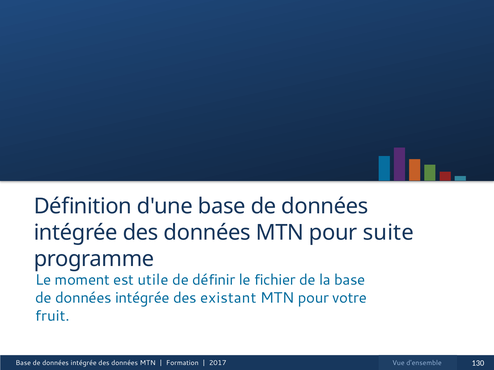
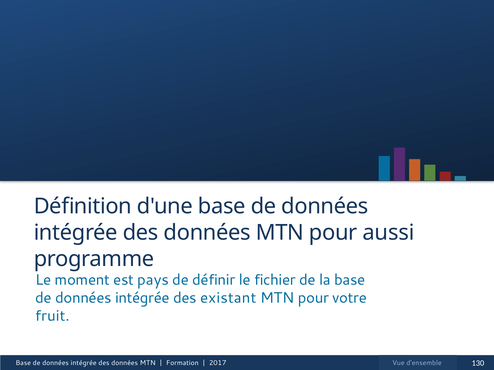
suite: suite -> aussi
utile: utile -> pays
